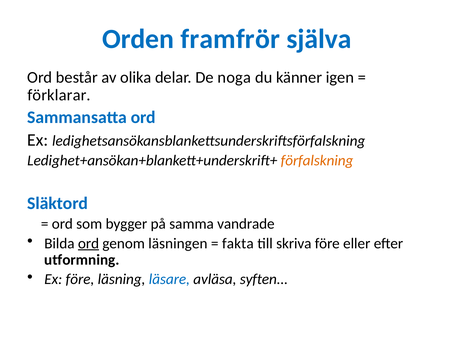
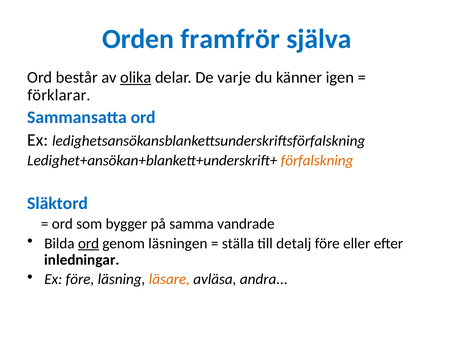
olika underline: none -> present
noga: noga -> varje
fakta: fakta -> ställa
skriva: skriva -> detalj
utformning: utformning -> inledningar
läsare colour: blue -> orange
syften: syften -> andra
